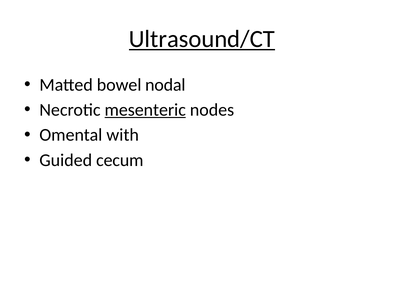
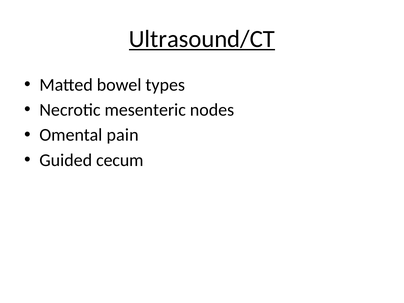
nodal: nodal -> types
mesenteric underline: present -> none
with: with -> pain
